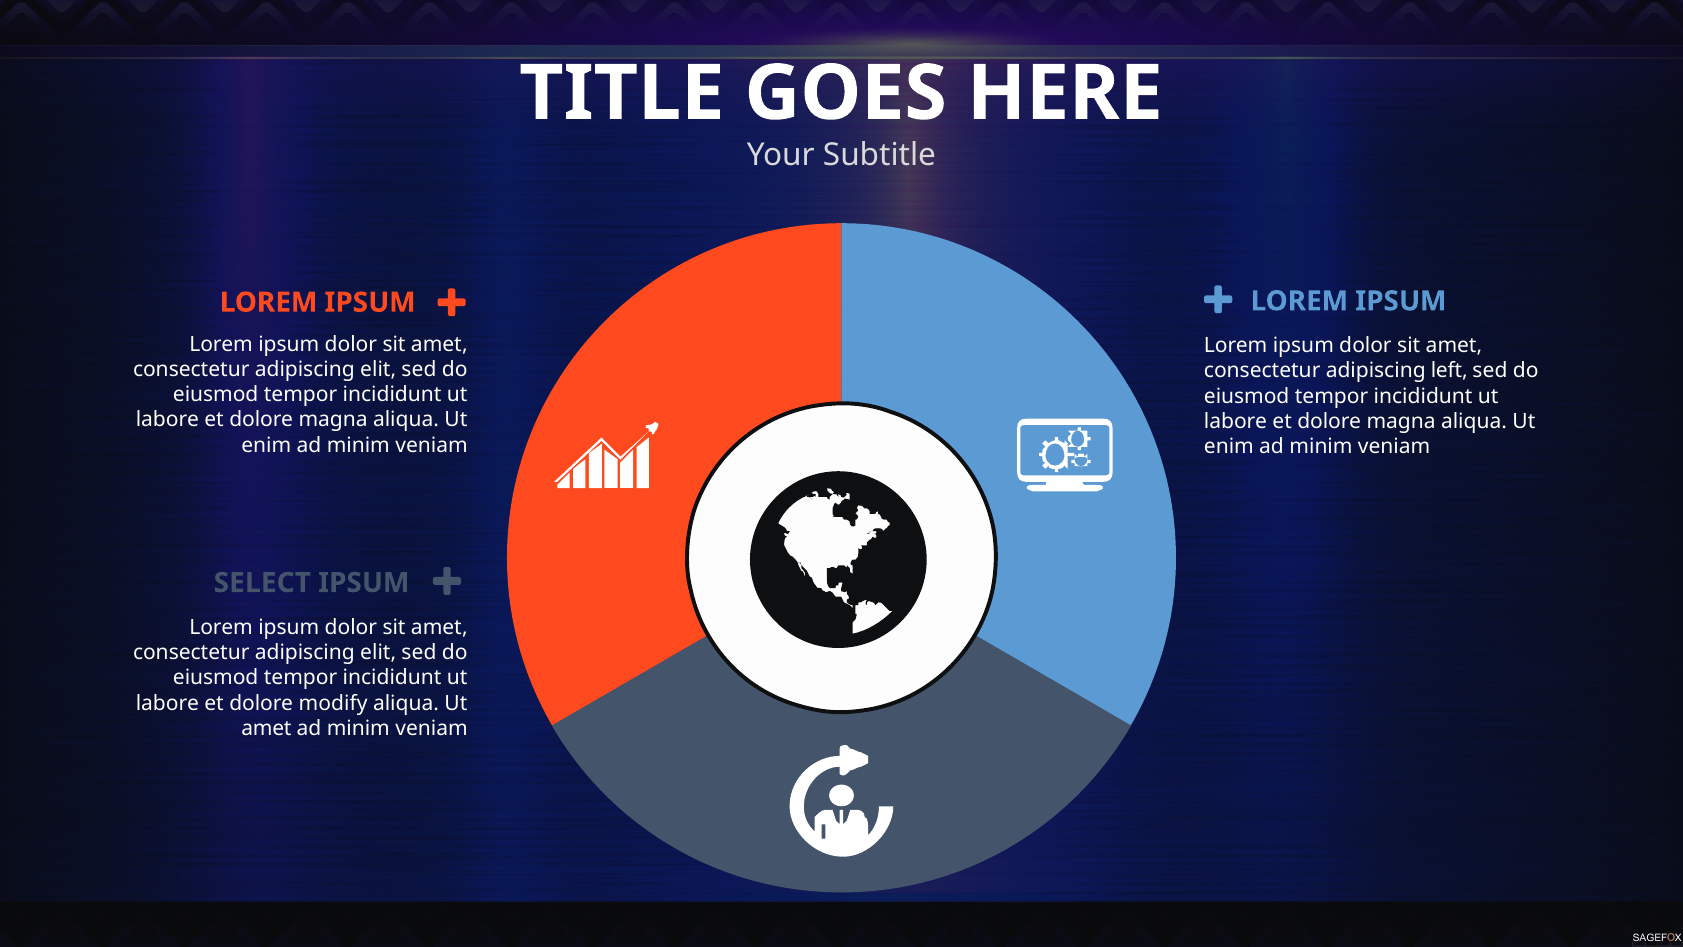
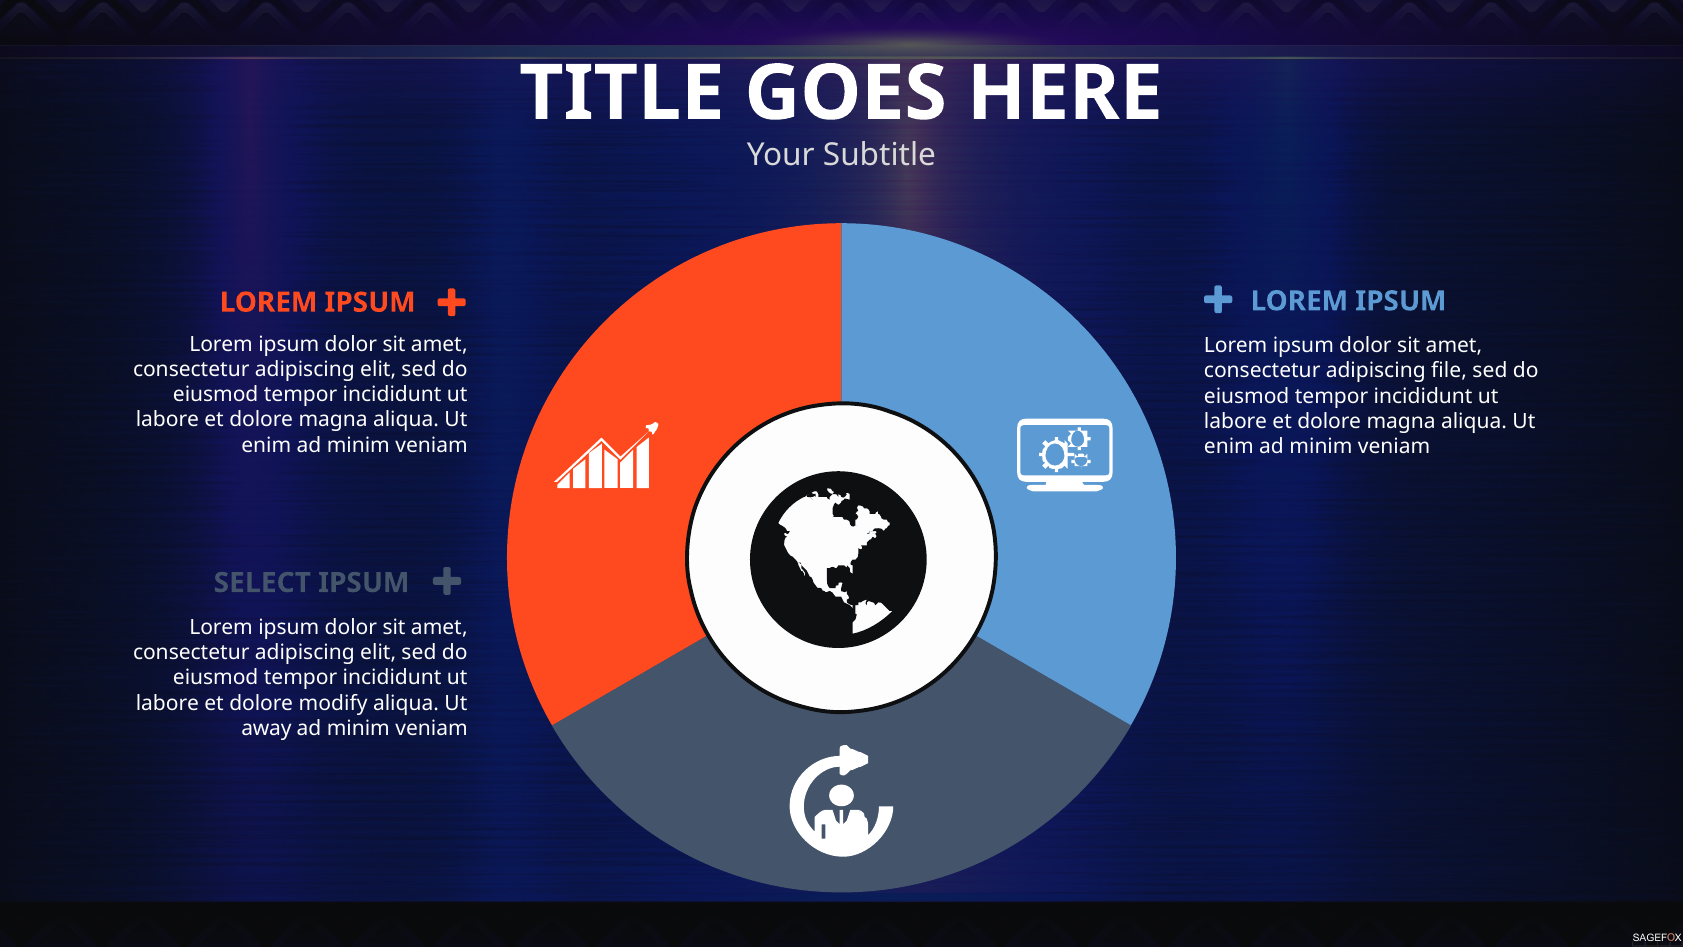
left: left -> file
amet at (266, 728): amet -> away
